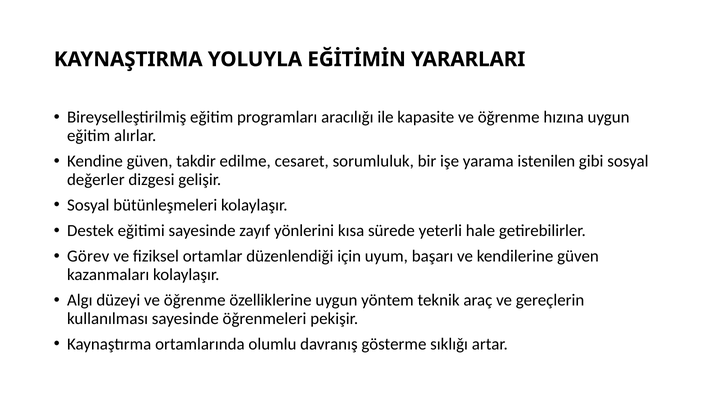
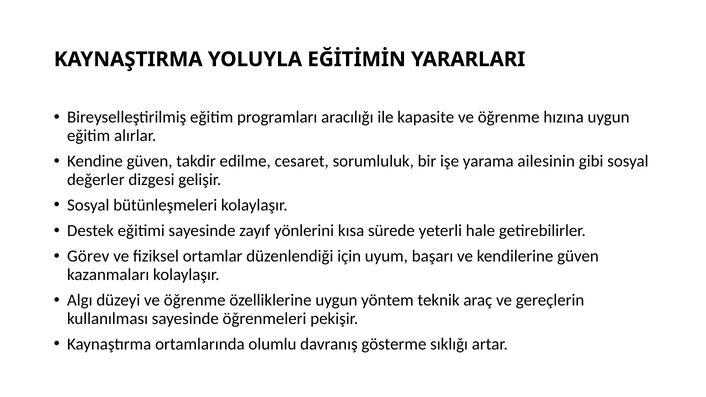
istenilen: istenilen -> ailesinin
